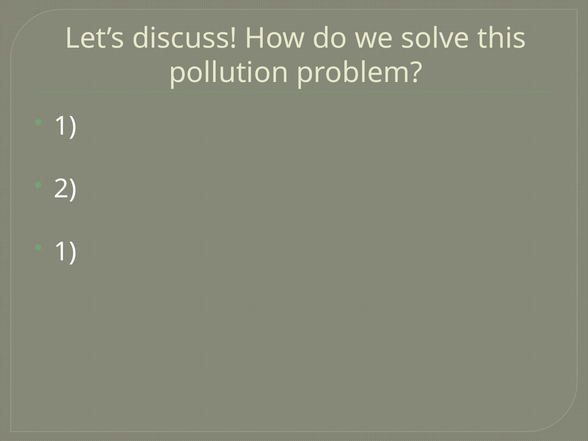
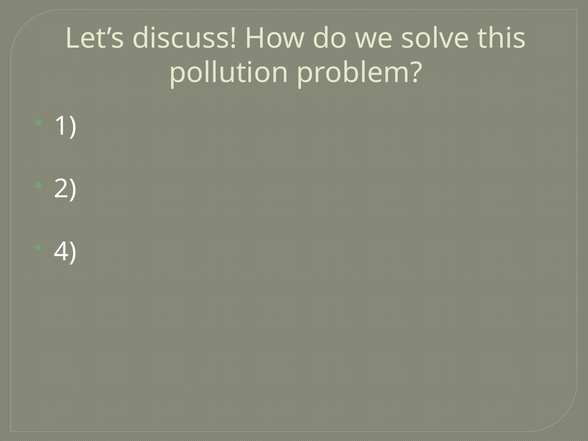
1 at (65, 252): 1 -> 4
